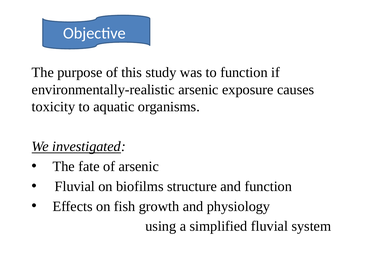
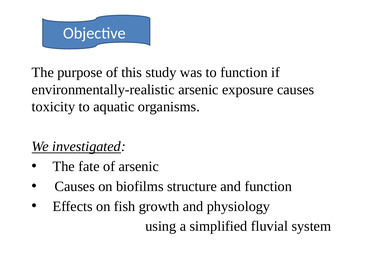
Fluvial at (75, 187): Fluvial -> Causes
